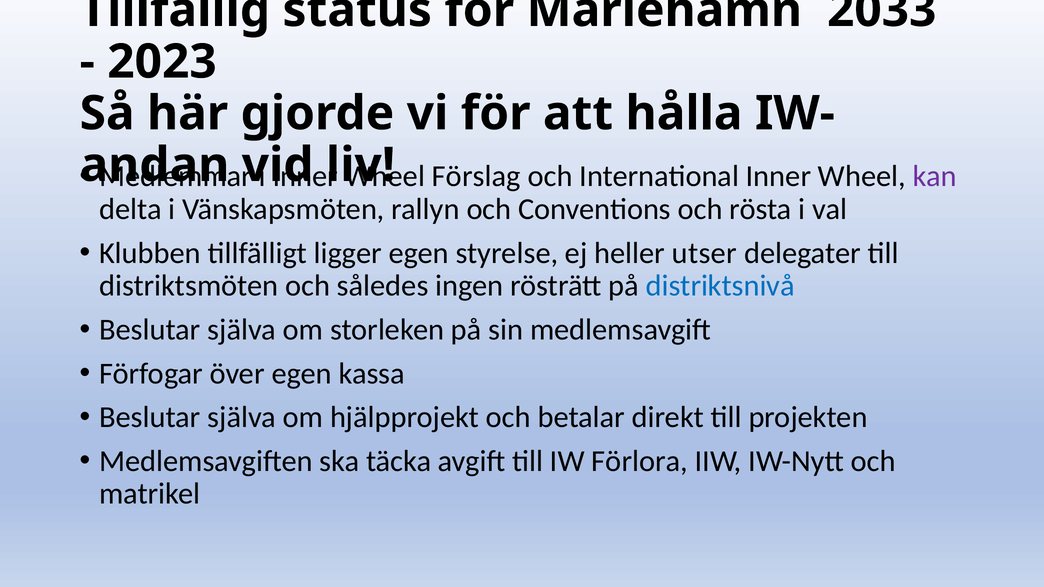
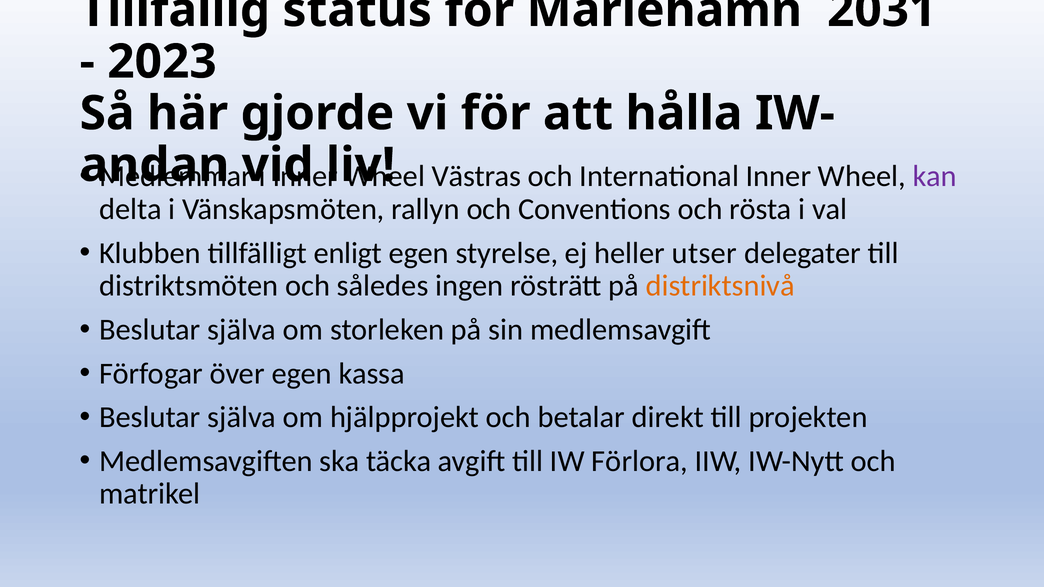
2033: 2033 -> 2031
Förslag: Förslag -> Västras
ligger: ligger -> enligt
distriktsnivå colour: blue -> orange
